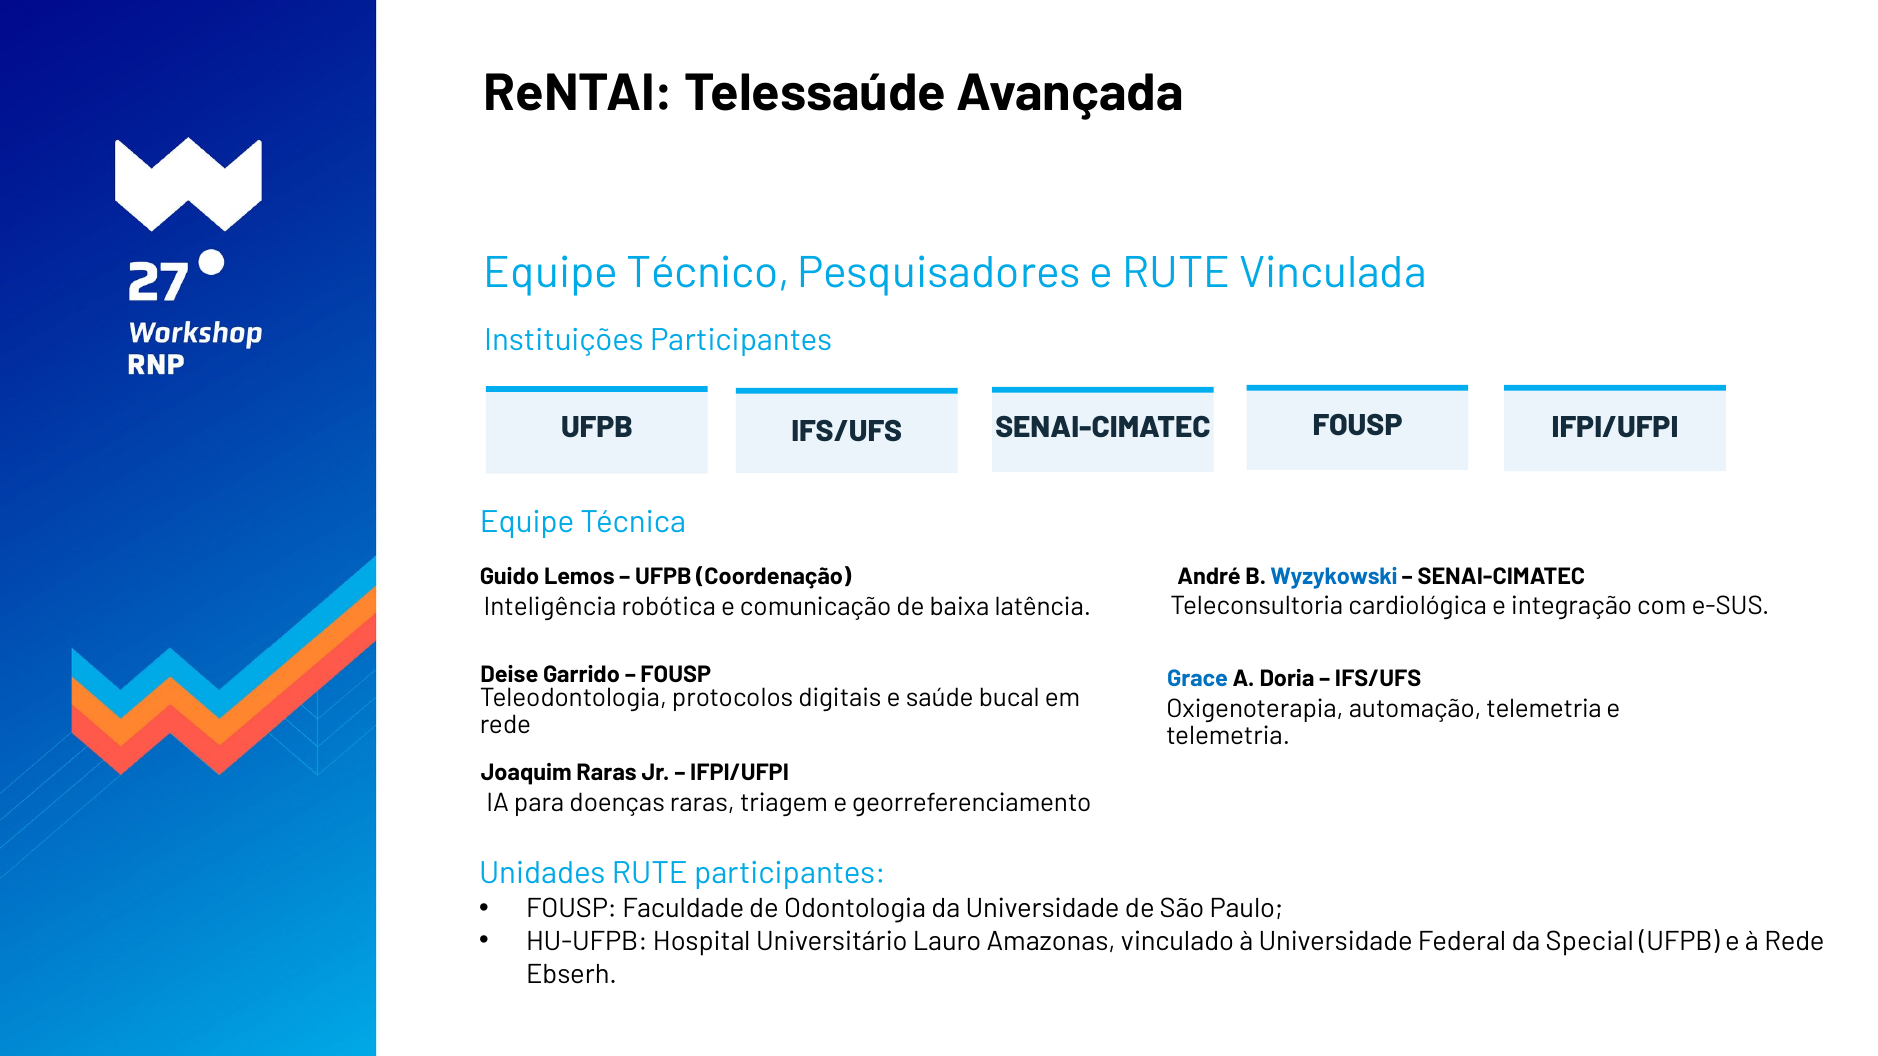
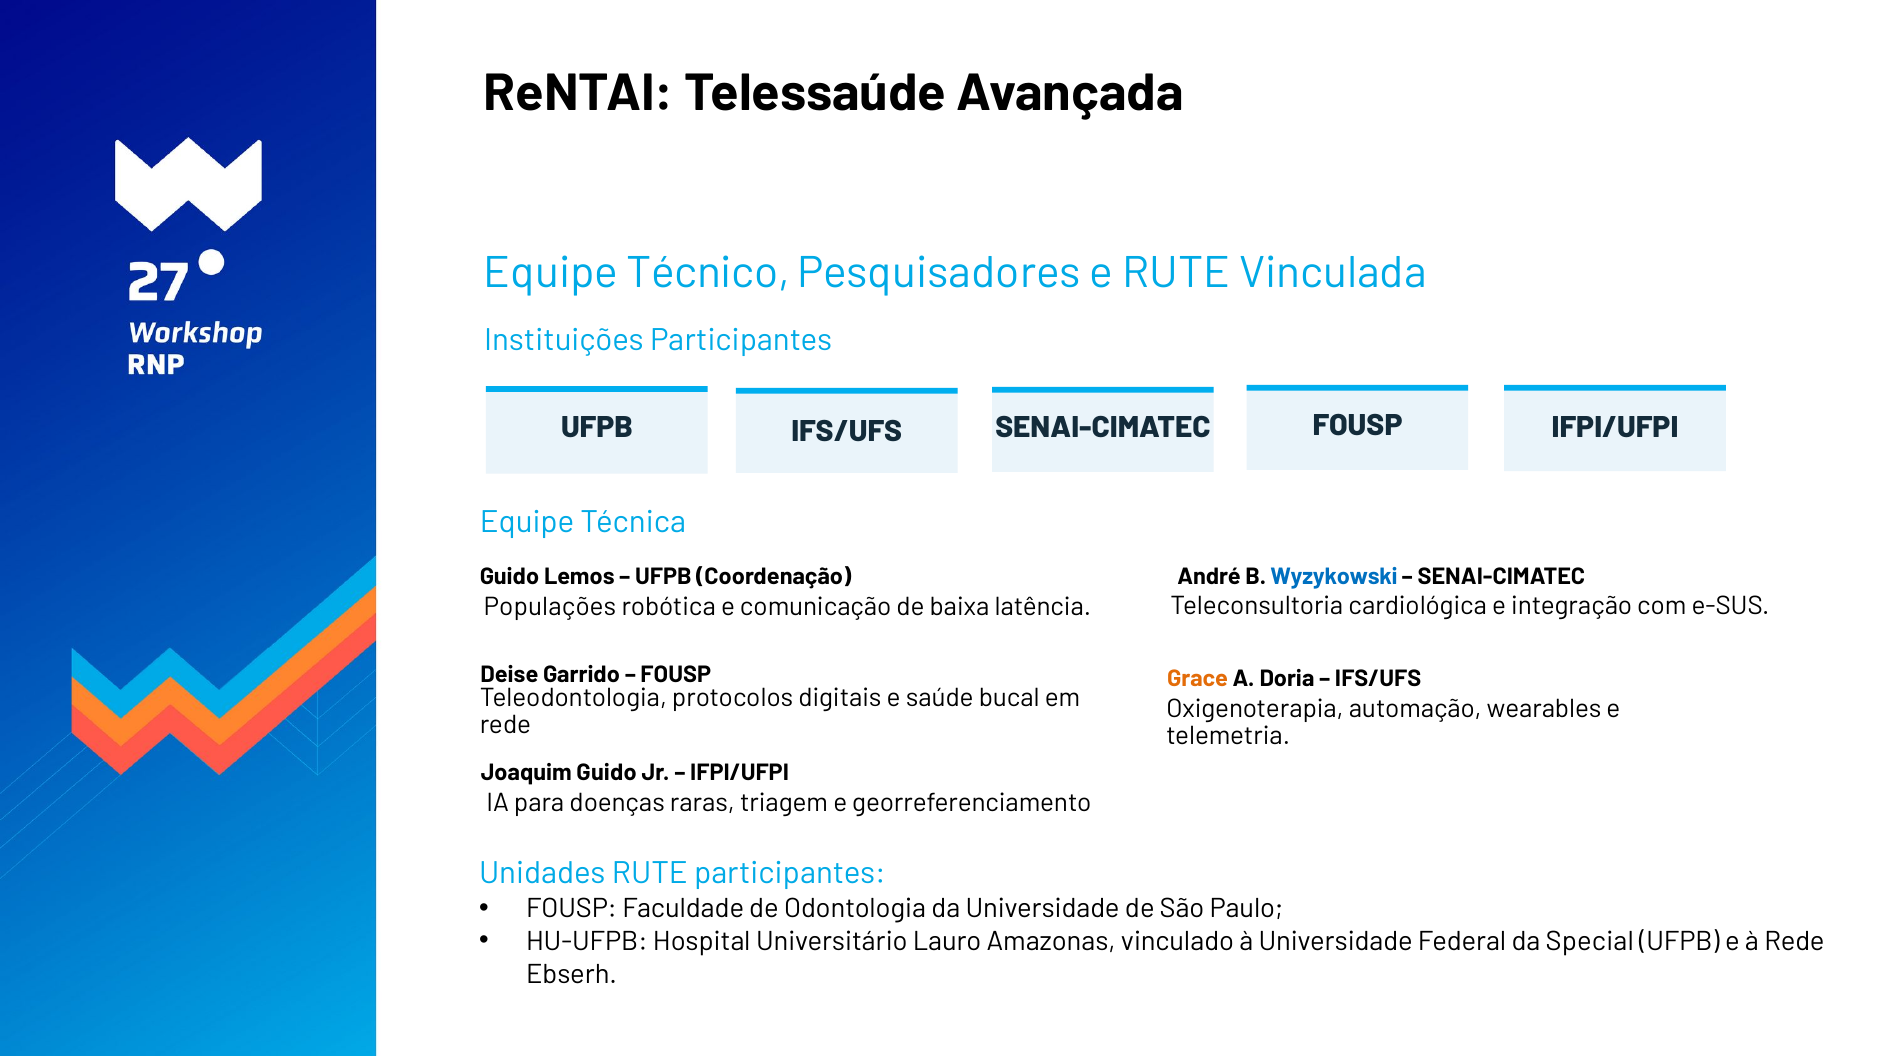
Inteligência: Inteligência -> Populações
Grace colour: blue -> orange
automação telemetria: telemetria -> wearables
Joaquim Raras: Raras -> Guido
